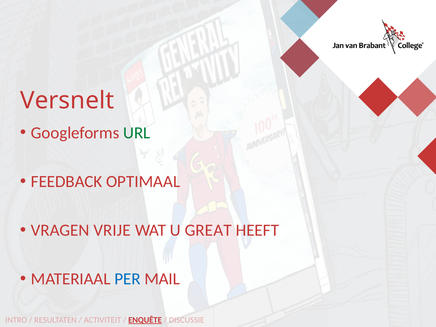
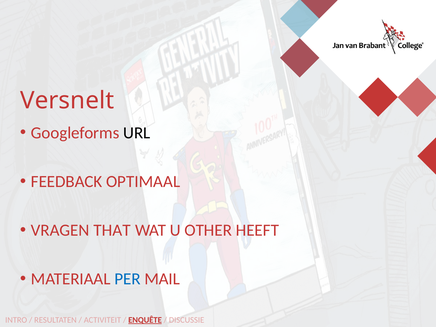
URL colour: green -> black
VRIJE: VRIJE -> THAT
GREAT: GREAT -> OTHER
